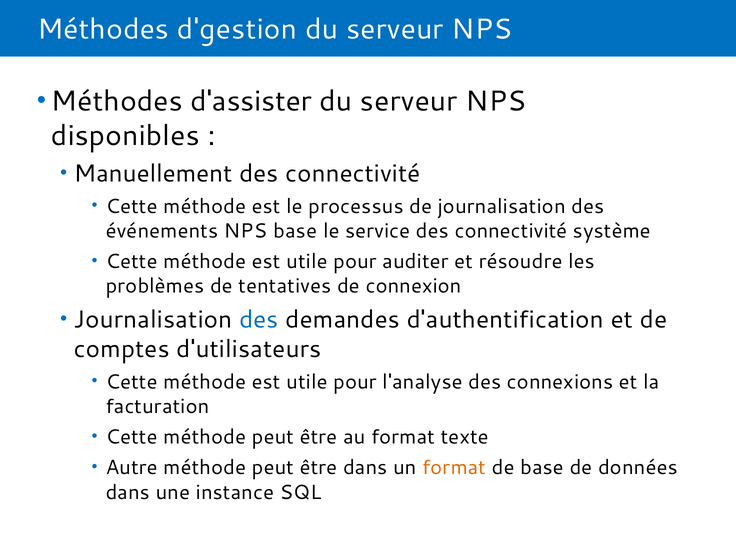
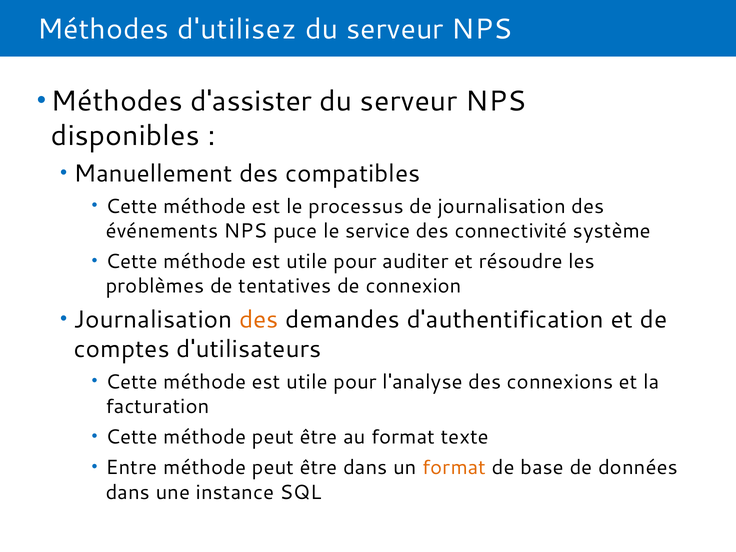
d'gestion: d'gestion -> d'utilisez
connectivité at (353, 173): connectivité -> compatibles
NPS base: base -> puce
des at (259, 320) colour: blue -> orange
Autre: Autre -> Entre
